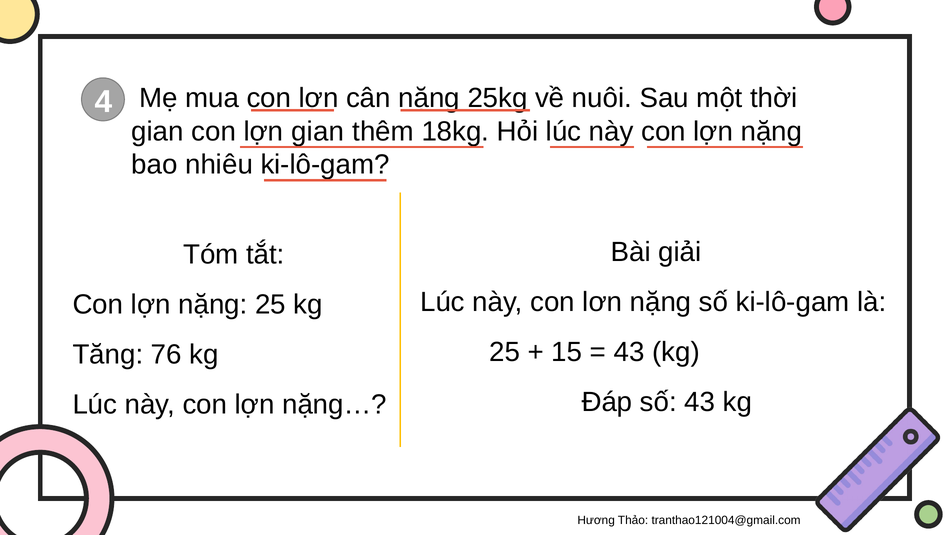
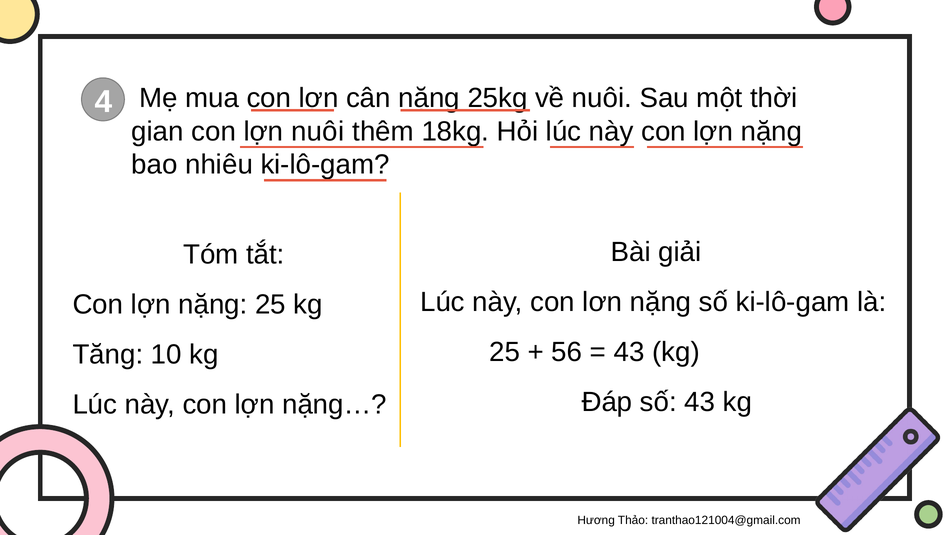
lợn gian: gian -> nuôi
15: 15 -> 56
76: 76 -> 10
